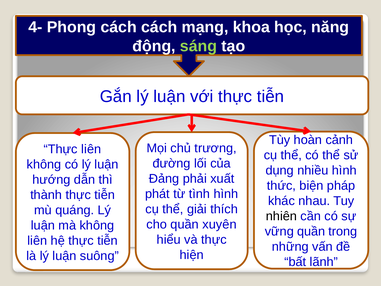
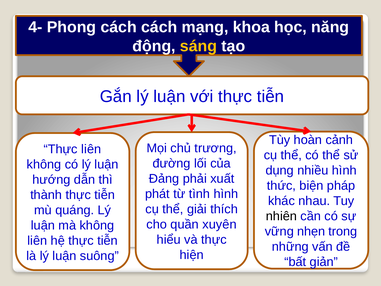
sáng colour: light green -> yellow
vững quần: quần -> nhẹn
lãnh: lãnh -> giản
